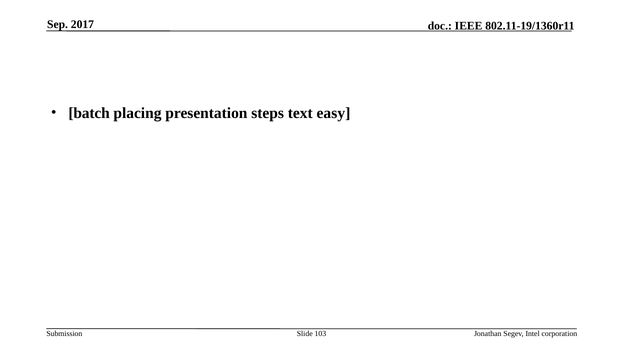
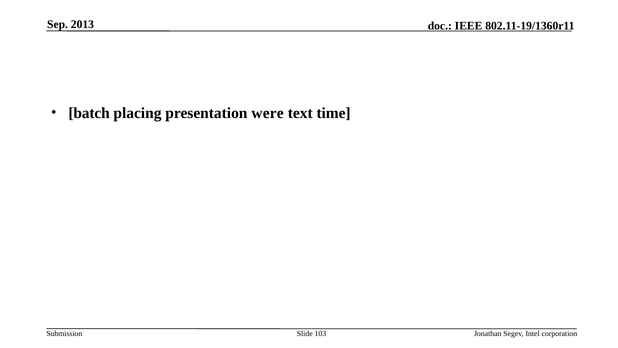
2017: 2017 -> 2013
steps: steps -> were
easy: easy -> time
